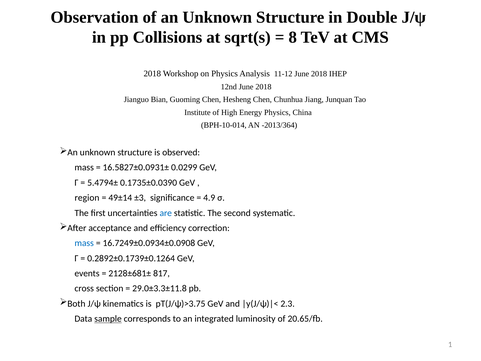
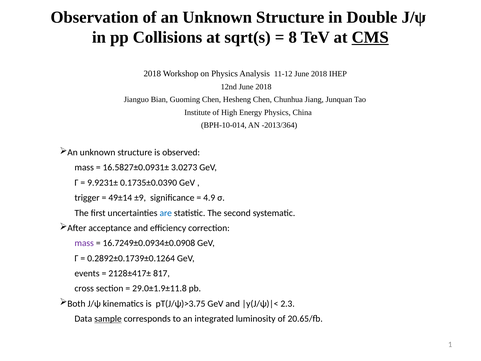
CMS underline: none -> present
0.0299: 0.0299 -> 3.0273
5.4794±: 5.4794± -> 9.9231±
region: region -> trigger
±3: ±3 -> ±9
mass at (84, 243) colour: blue -> purple
2128±681±: 2128±681± -> 2128±417±
29.0±3.3±11.8: 29.0±3.3±11.8 -> 29.0±1.9±11.8
